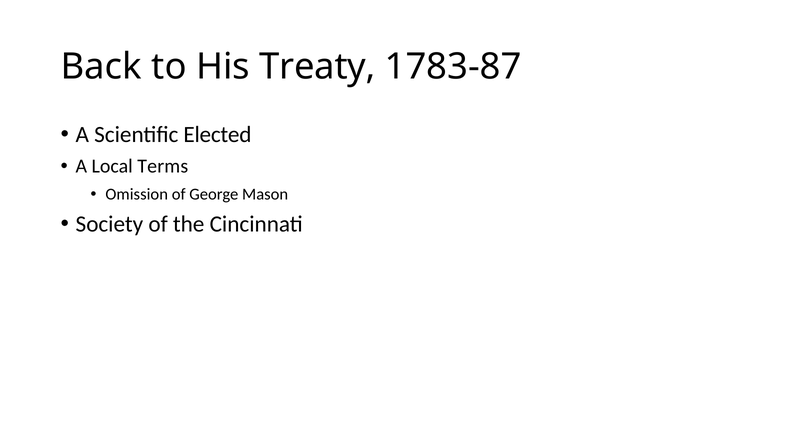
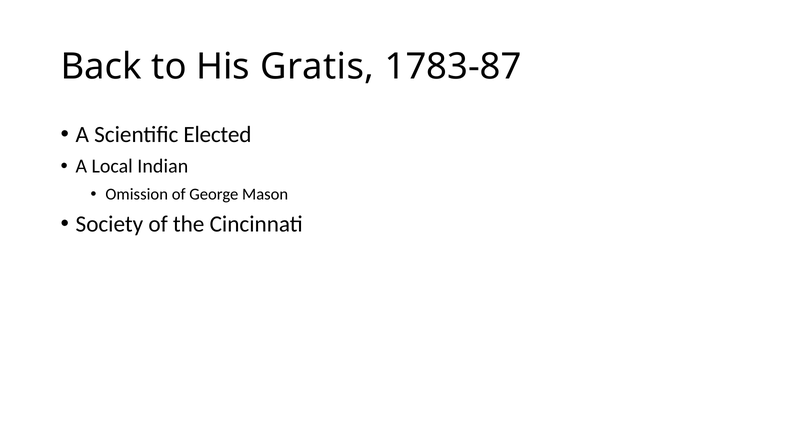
Treaty: Treaty -> Gratis
Terms: Terms -> Indian
